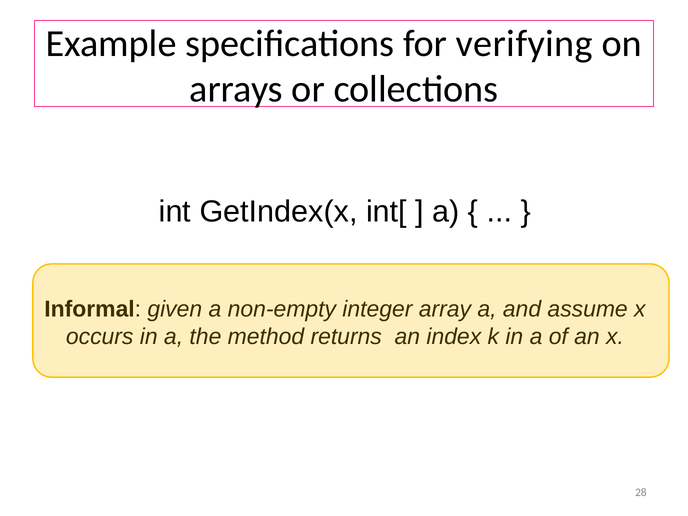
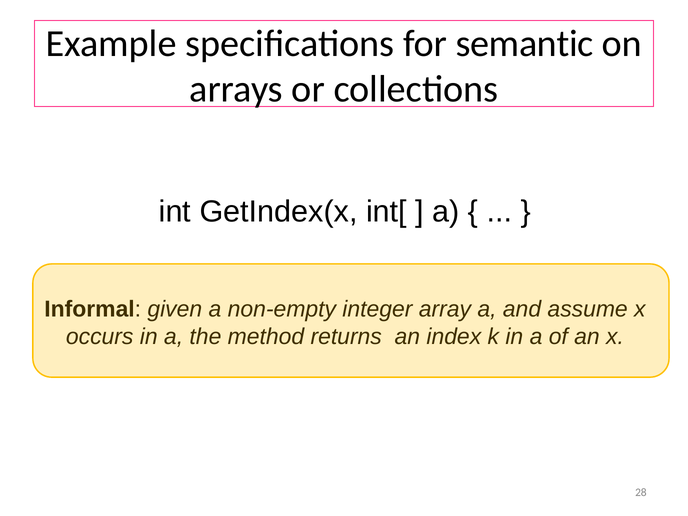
verifying: verifying -> semantic
